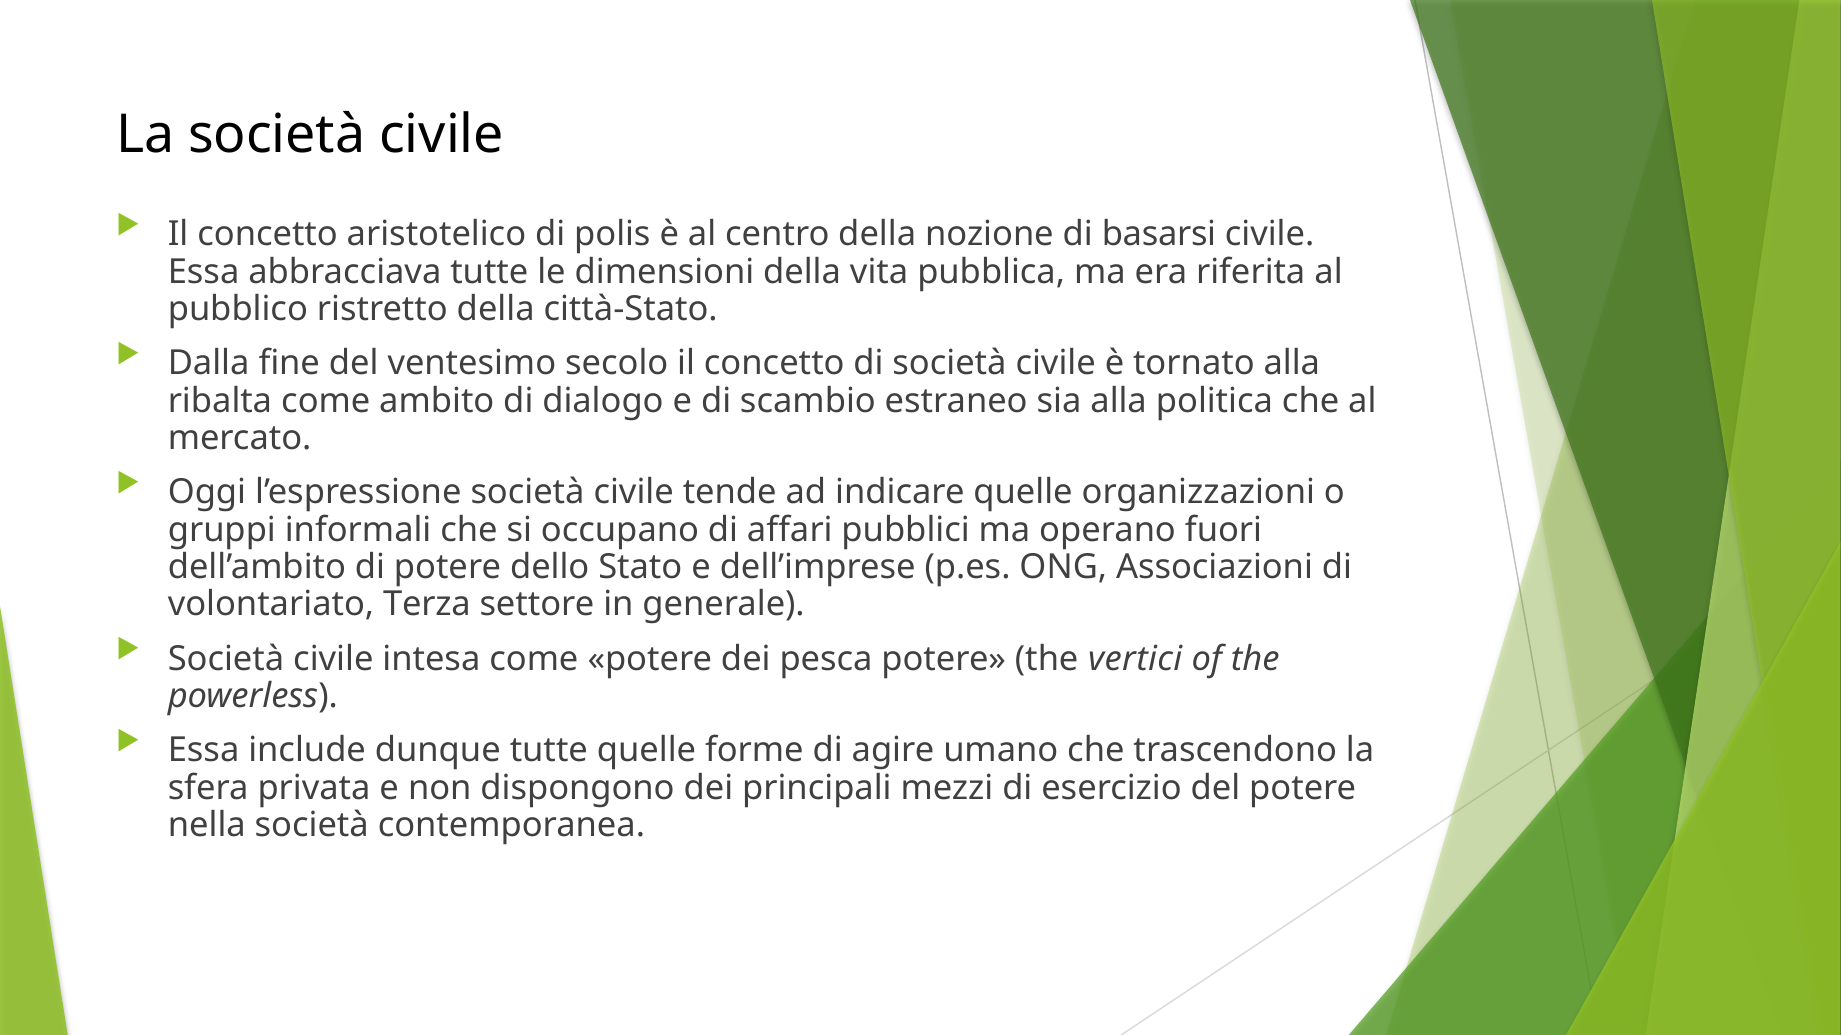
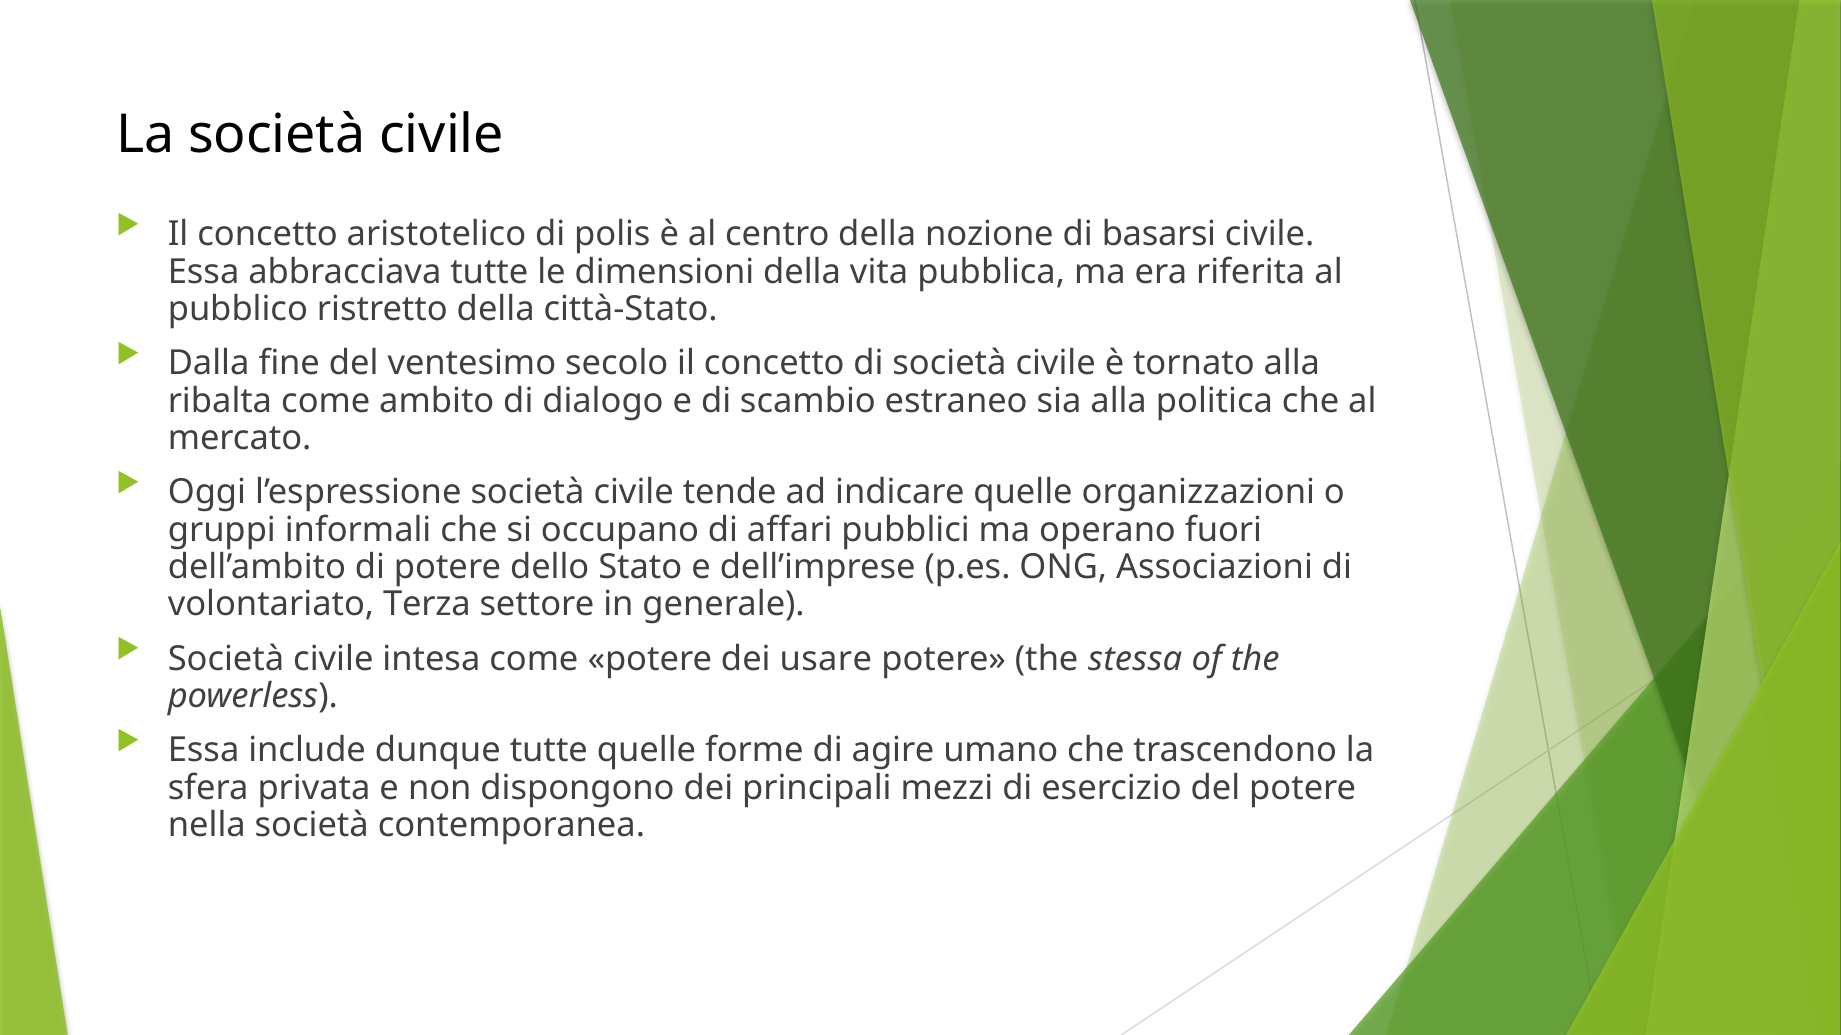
pesca: pesca -> usare
vertici: vertici -> stessa
